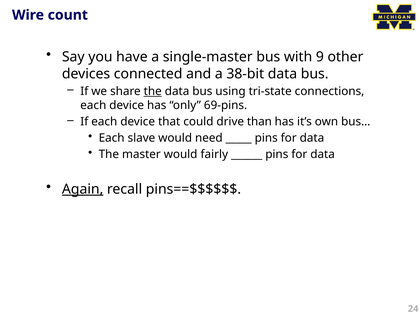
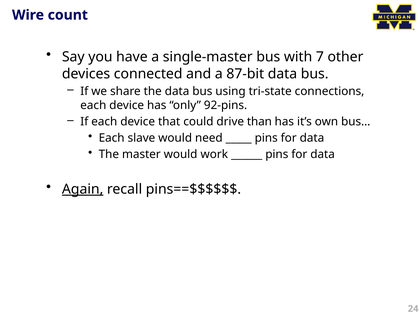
9: 9 -> 7
38-bit: 38-bit -> 87-bit
the at (153, 91) underline: present -> none
69-pins: 69-pins -> 92-pins
fairly: fairly -> work
